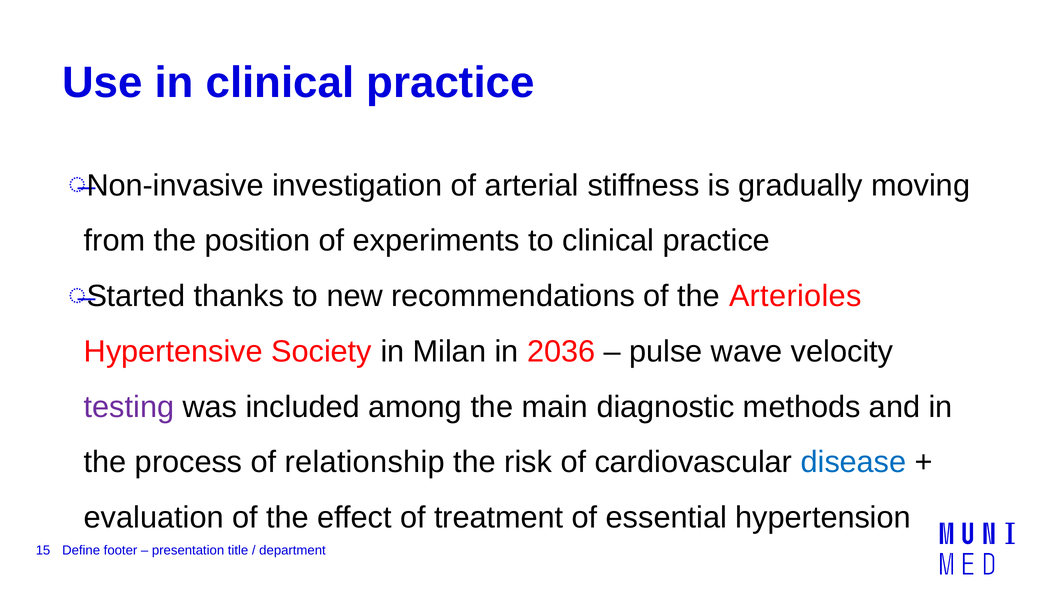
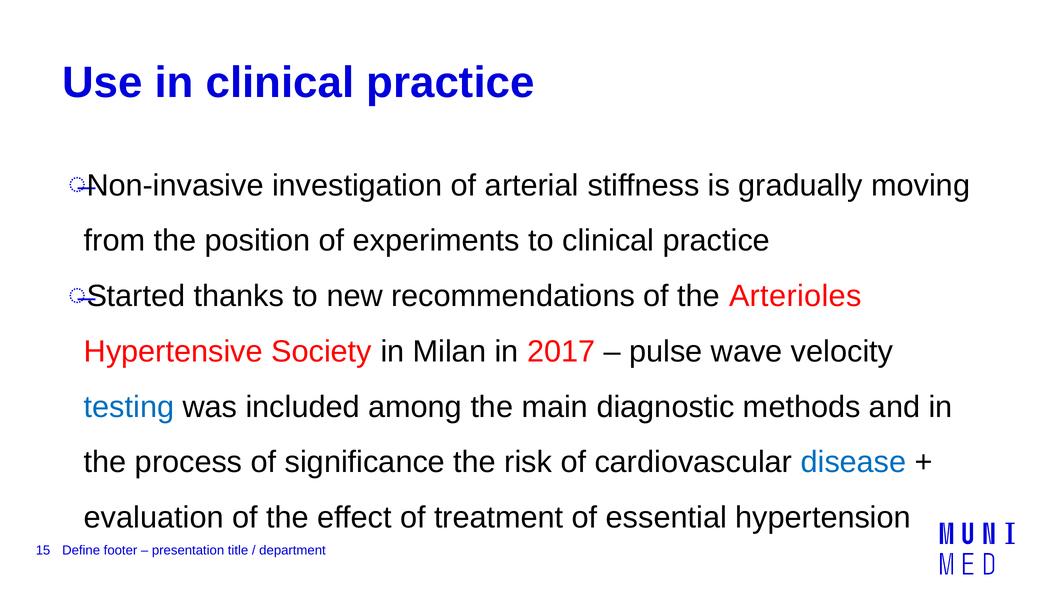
2036: 2036 -> 2017
testing colour: purple -> blue
relationship: relationship -> significance
